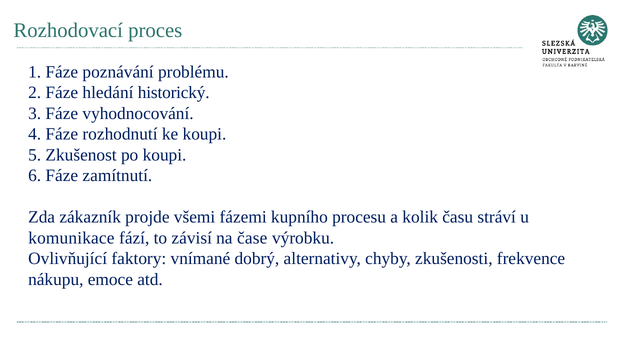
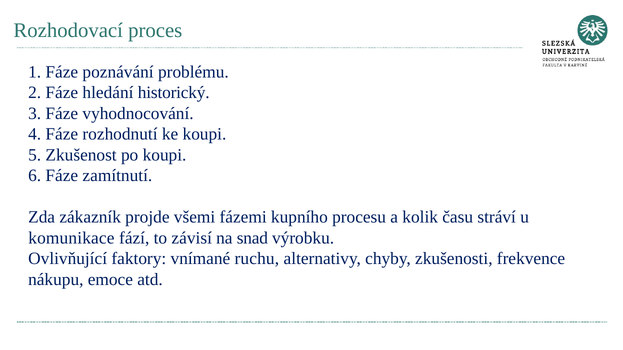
čase: čase -> snad
dobrý: dobrý -> ruchu
